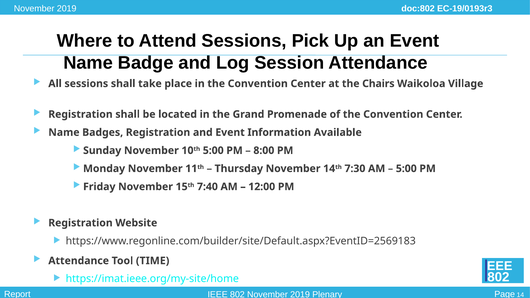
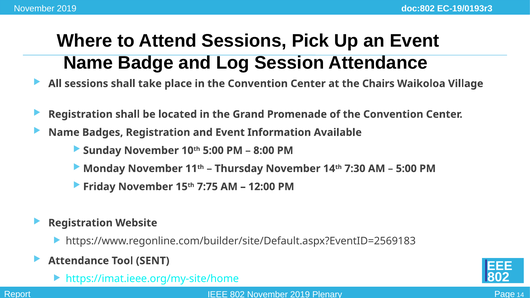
7:40: 7:40 -> 7:75
TIME: TIME -> SENT
